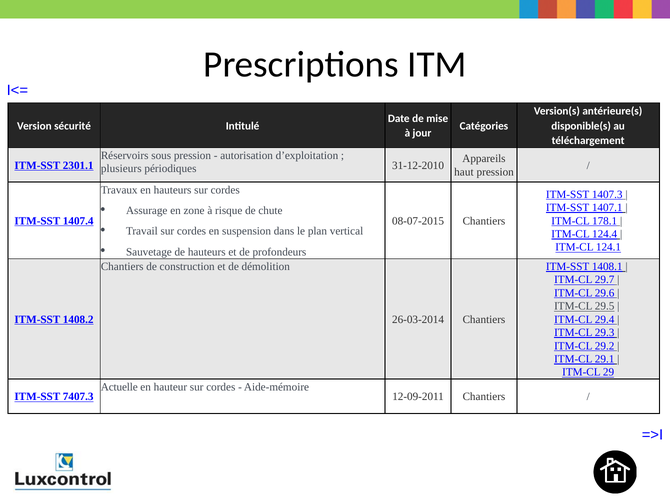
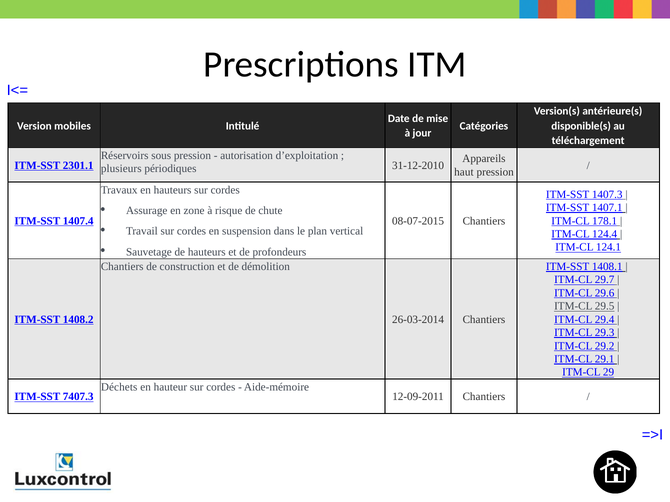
sécurité: sécurité -> mobiles
Actuelle: Actuelle -> Déchets
